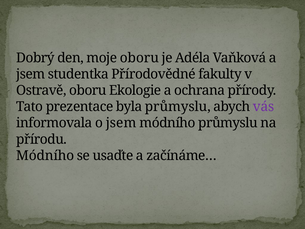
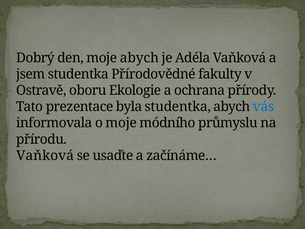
moje oboru: oboru -> abych
byla průmyslu: průmyslu -> studentka
vás colour: purple -> blue
o jsem: jsem -> moje
Módního at (45, 155): Módního -> Vaňková
